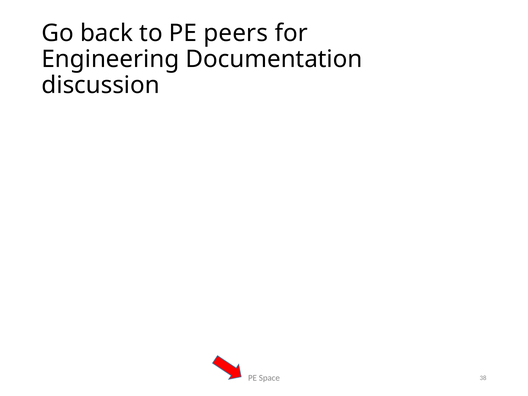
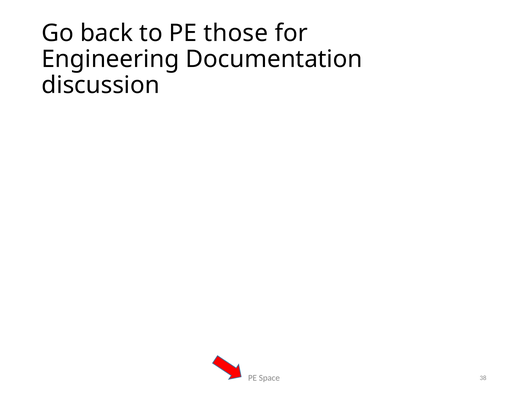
peers: peers -> those
